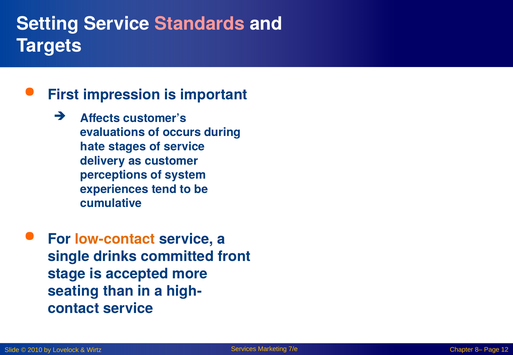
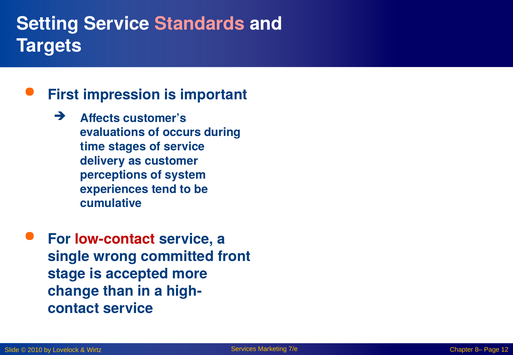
hate: hate -> time
low-contact colour: orange -> red
drinks: drinks -> wrong
seating: seating -> change
